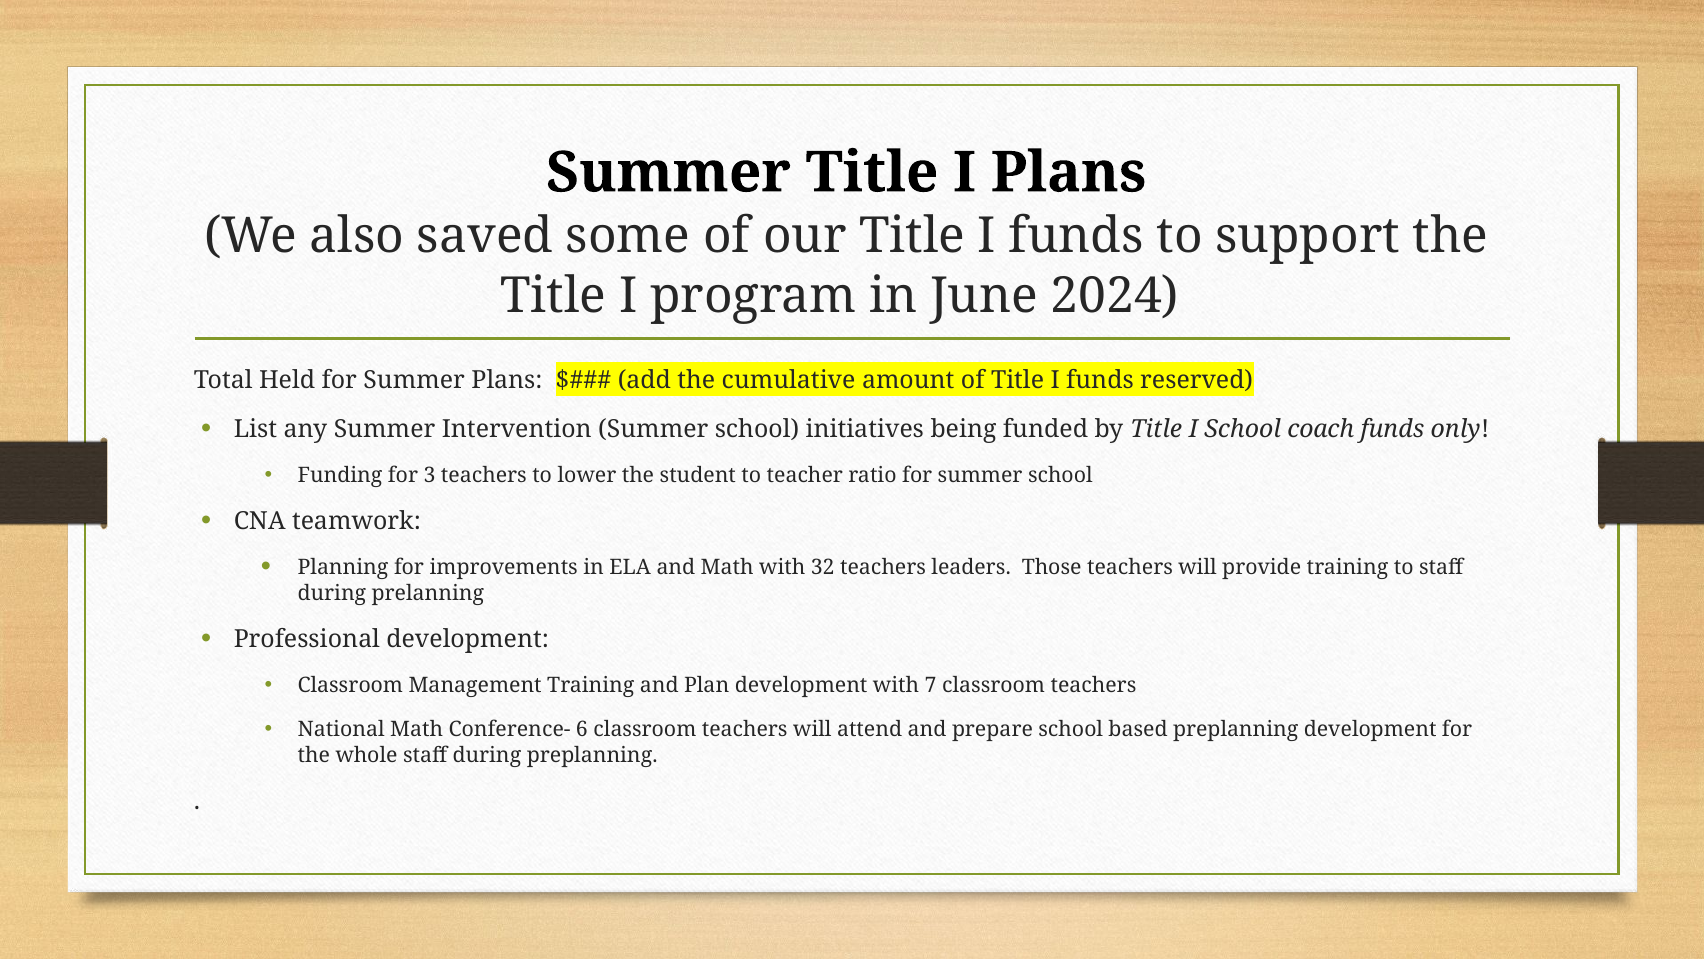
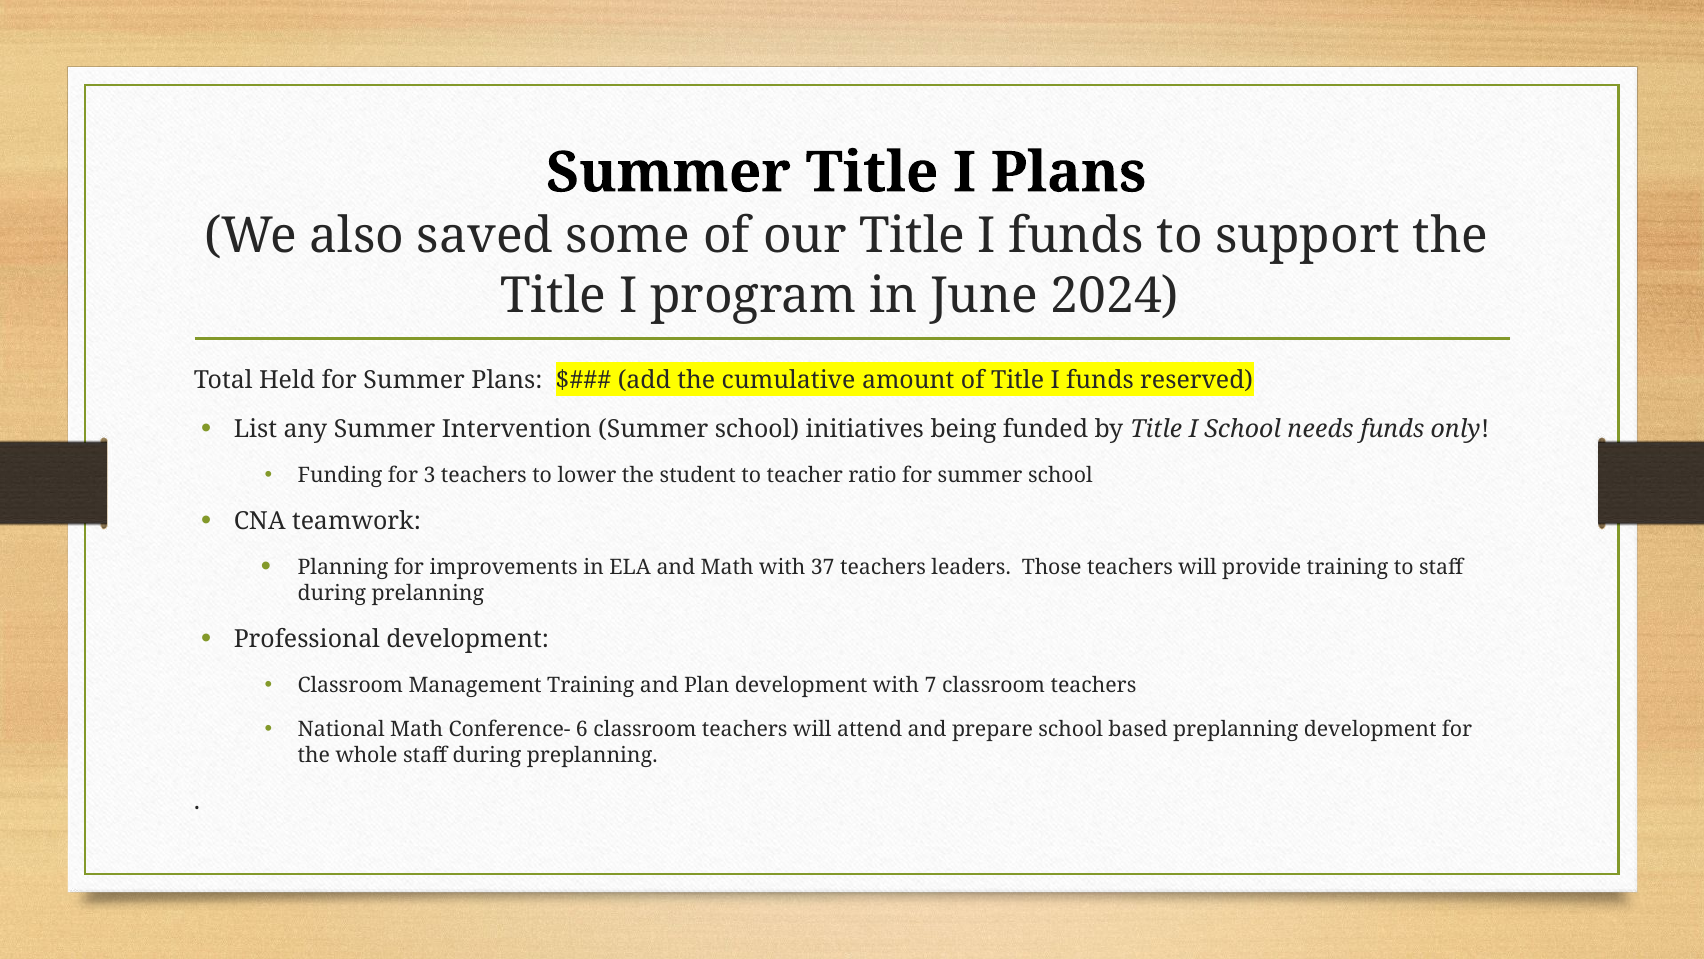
coach: coach -> needs
32: 32 -> 37
